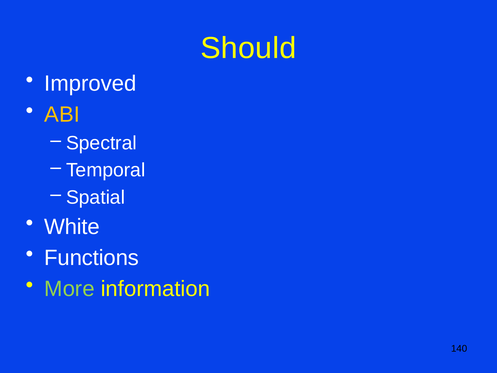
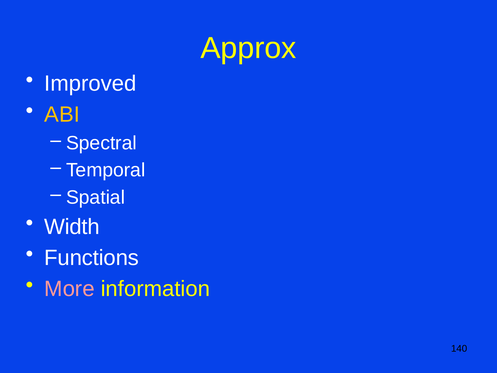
Should: Should -> Approx
White: White -> Width
More colour: light green -> pink
